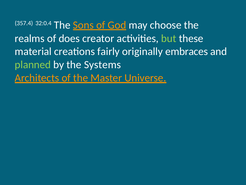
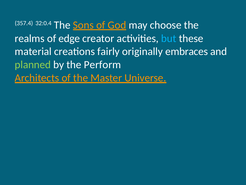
does: does -> edge
but colour: light green -> light blue
Systems: Systems -> Perform
